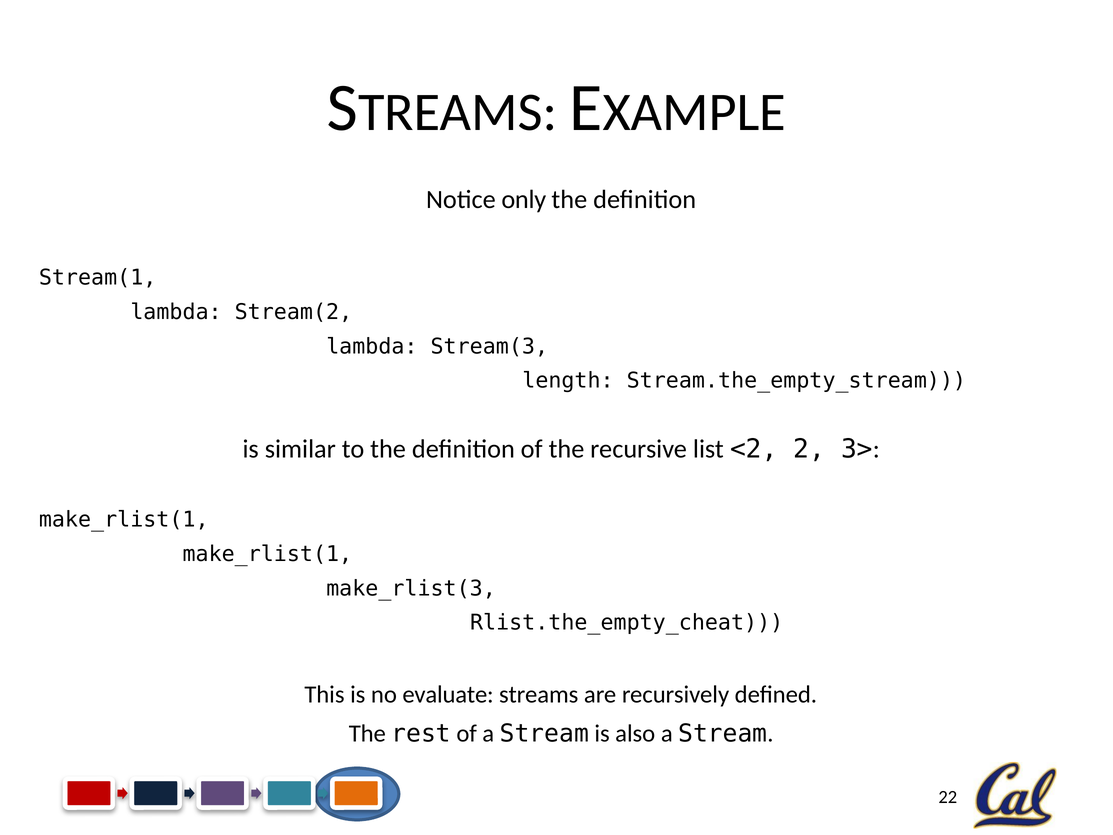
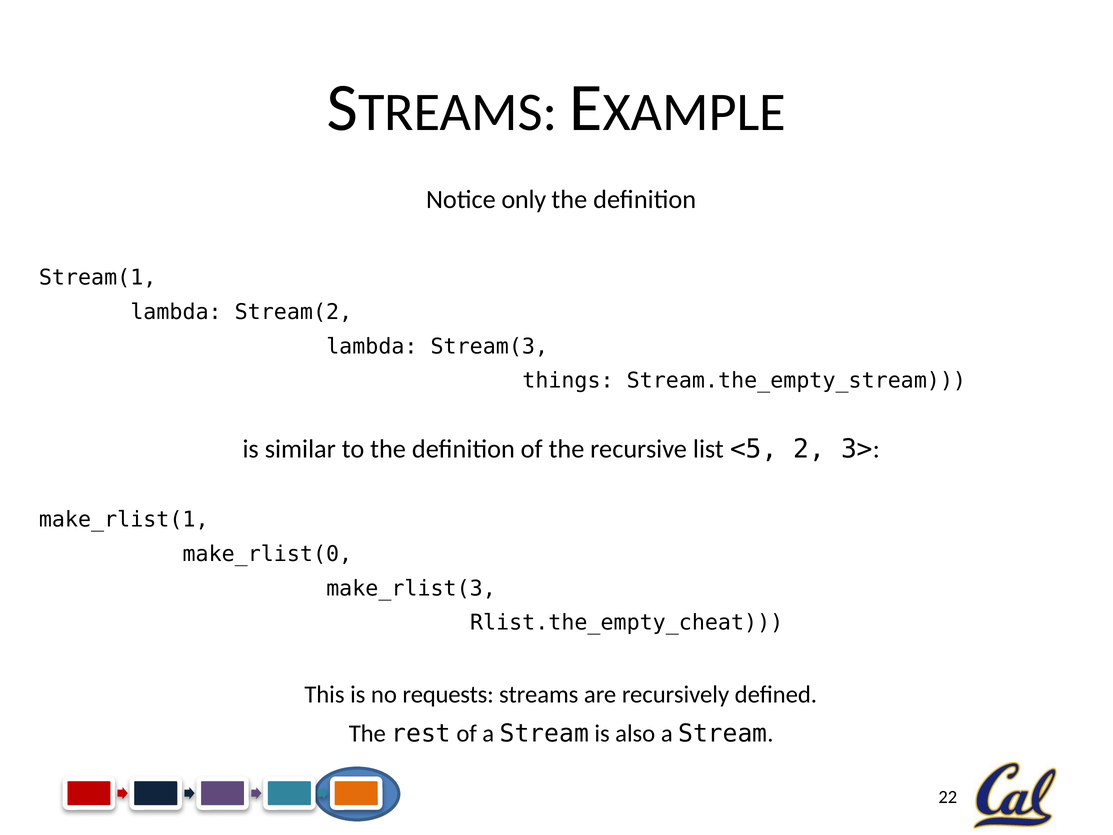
length: length -> things
<2: <2 -> <5
make_rlist(1 at (267, 554): make_rlist(1 -> make_rlist(0
evaluate: evaluate -> requests
